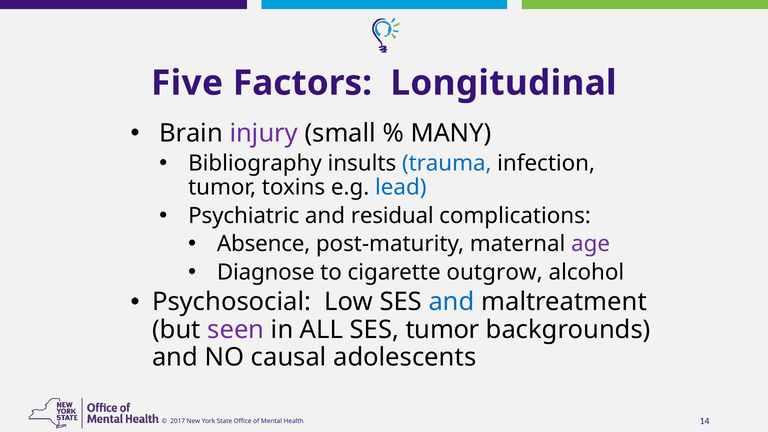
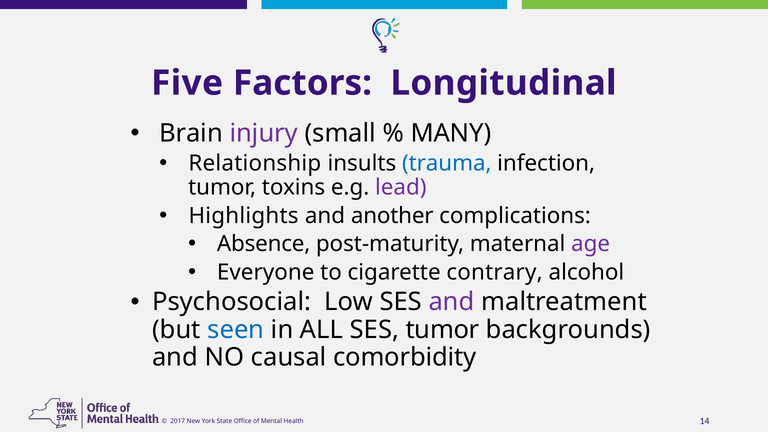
Bibliography: Bibliography -> Relationship
lead colour: blue -> purple
Psychiatric: Psychiatric -> Highlights
residual: residual -> another
Diagnose: Diagnose -> Everyone
outgrow: outgrow -> contrary
and at (452, 302) colour: blue -> purple
seen colour: purple -> blue
adolescents: adolescents -> comorbidity
